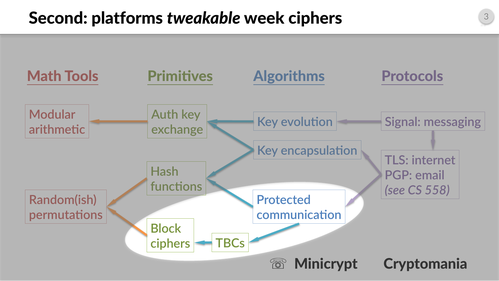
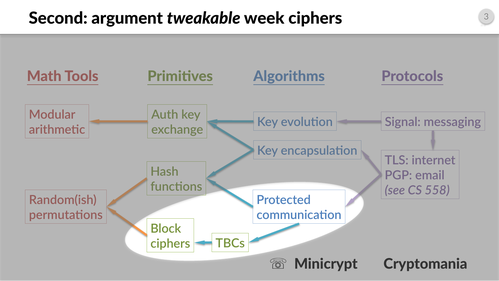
platforms: platforms -> argument
